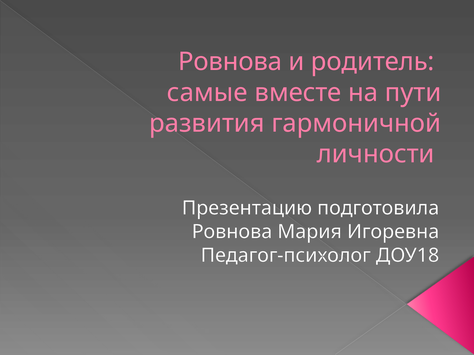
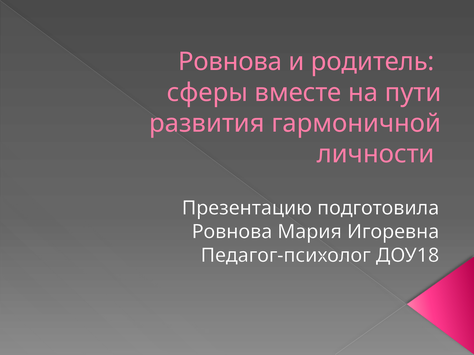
самые: самые -> сферы
